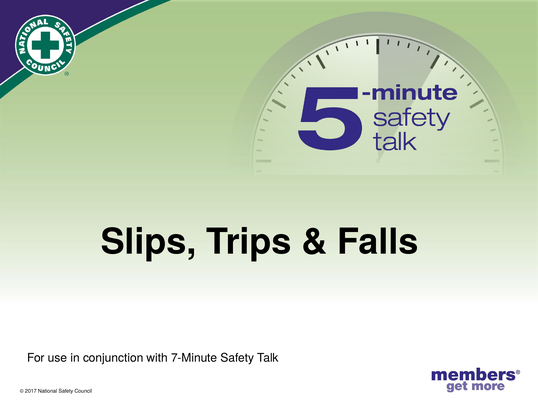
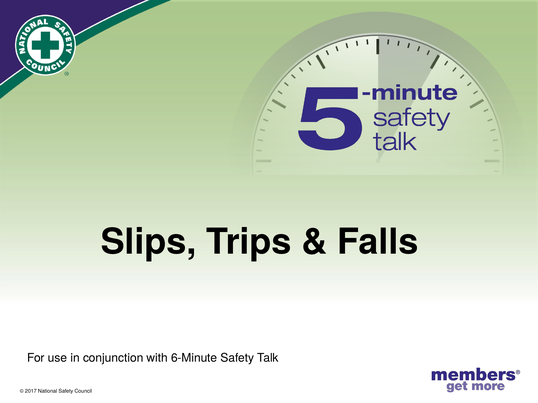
7-Minute: 7-Minute -> 6-Minute
